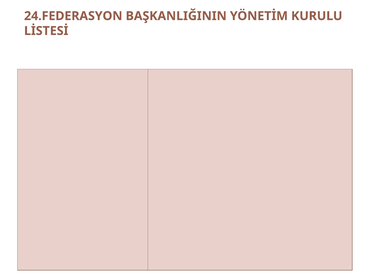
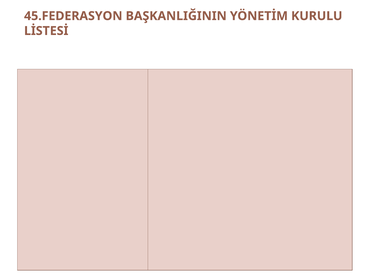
24.FEDERASYON: 24.FEDERASYON -> 45.FEDERASYON
